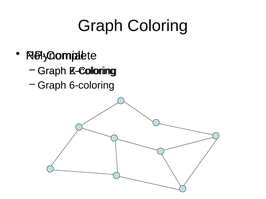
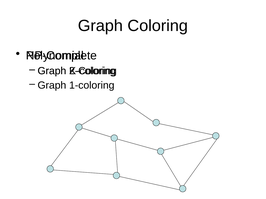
6-coloring: 6-coloring -> 1-coloring
